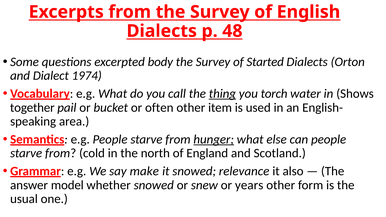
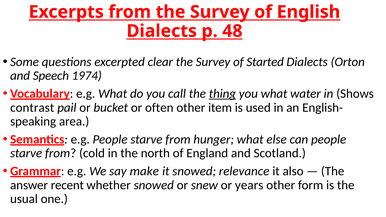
body: body -> clear
Dialect: Dialect -> Speech
you torch: torch -> what
together: together -> contrast
hunger underline: present -> none
model: model -> recent
